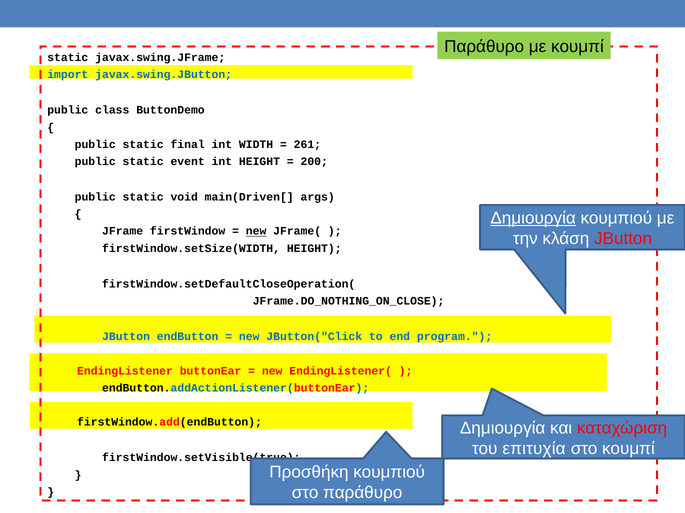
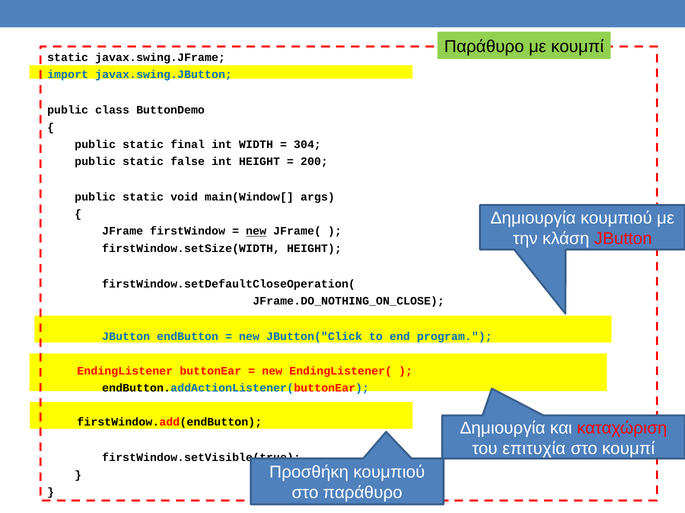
261: 261 -> 304
event: event -> false
main(Driven[: main(Driven[ -> main(Window[
Δημιουργία at (533, 219) underline: present -> none
